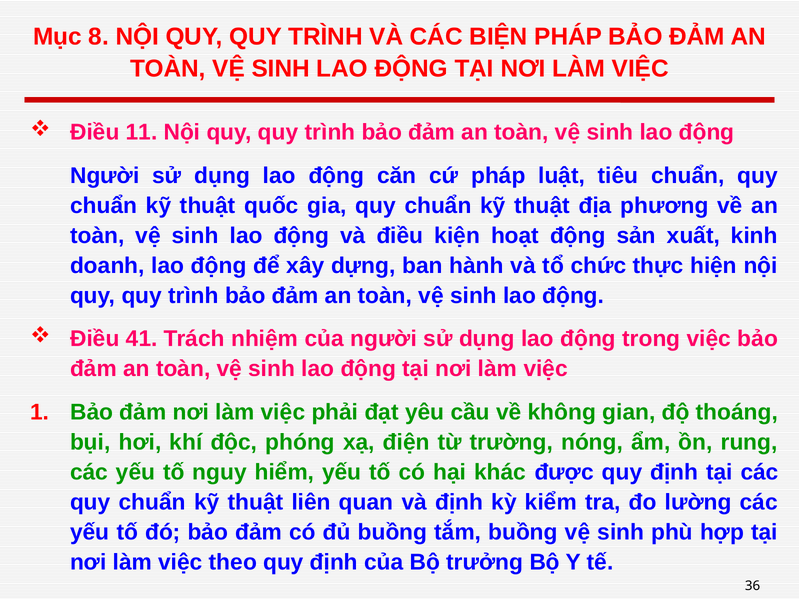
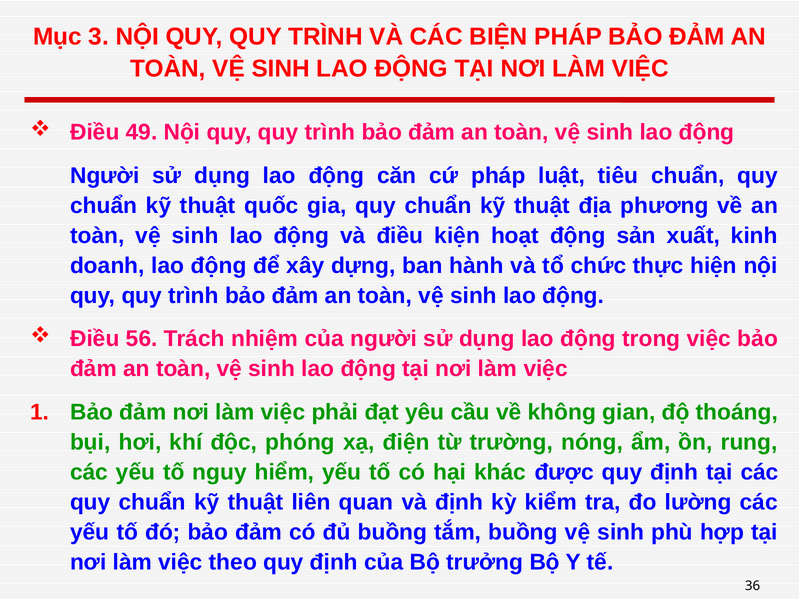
8: 8 -> 3
11: 11 -> 49
41: 41 -> 56
